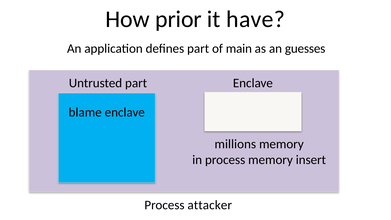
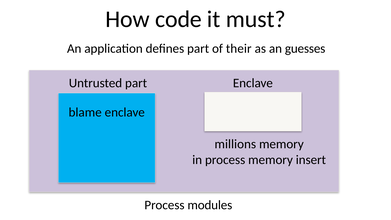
prior: prior -> code
have: have -> must
main: main -> their
attacker: attacker -> modules
